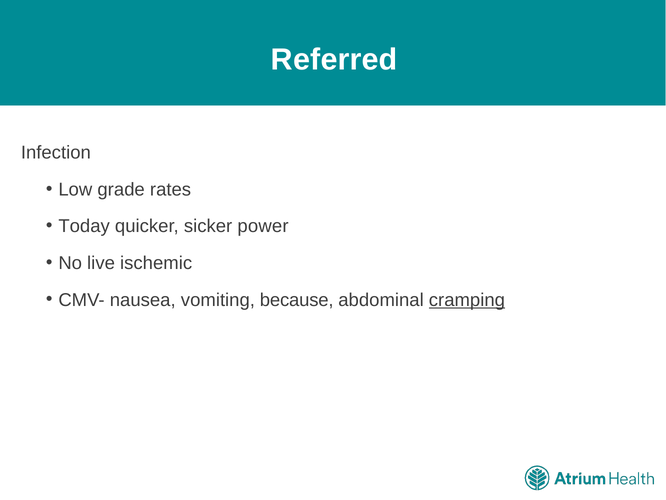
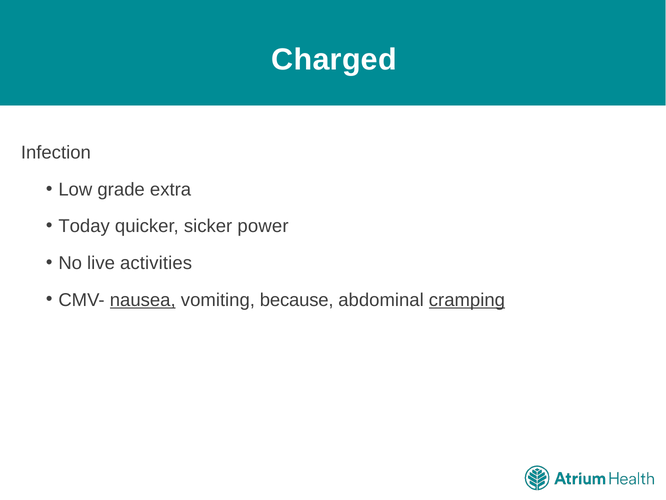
Referred: Referred -> Charged
rates: rates -> extra
ischemic: ischemic -> activities
nausea underline: none -> present
